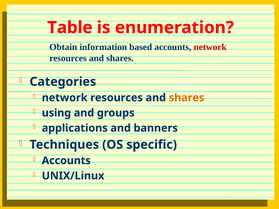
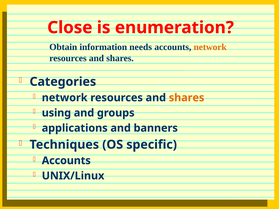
Table: Table -> Close
based: based -> needs
network at (210, 47) colour: red -> orange
